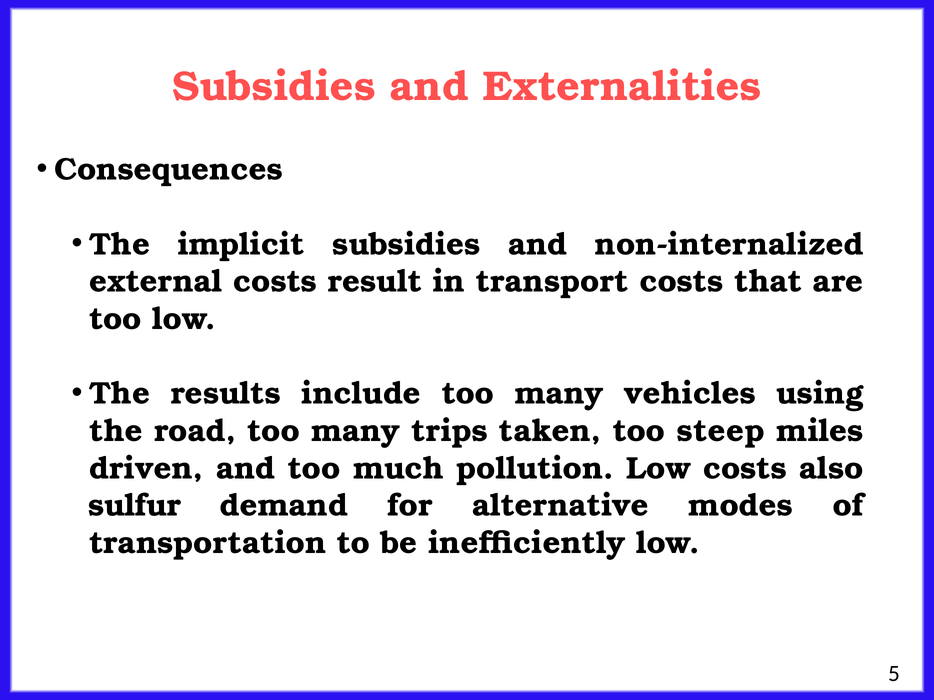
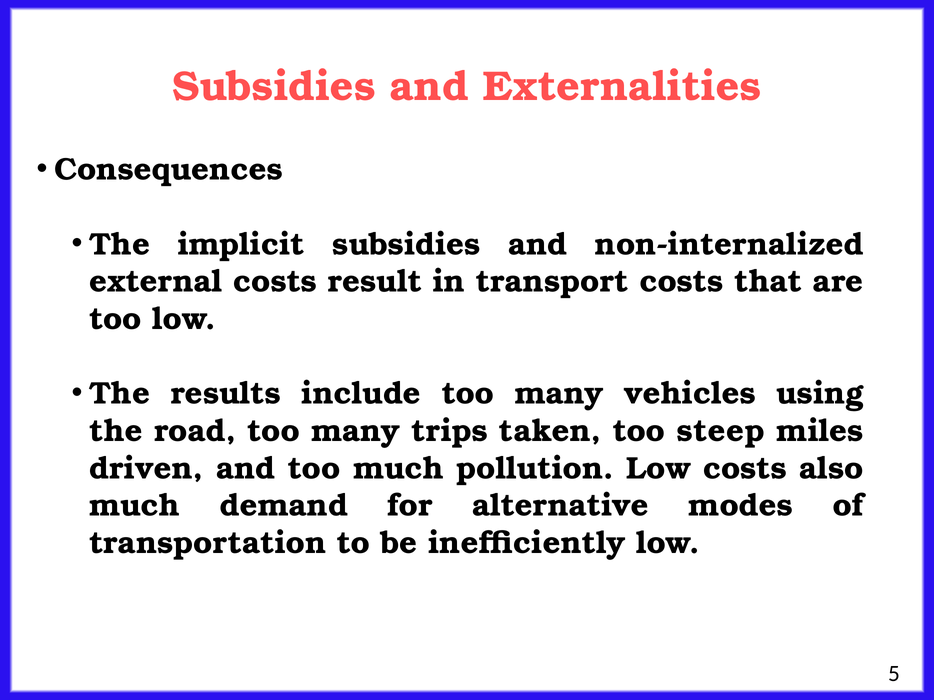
sulfur at (135, 506): sulfur -> much
